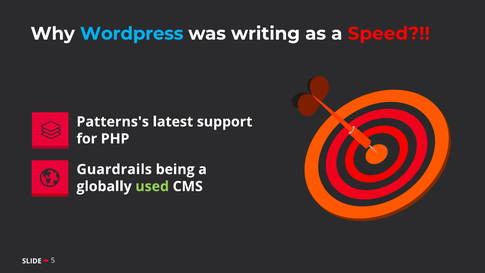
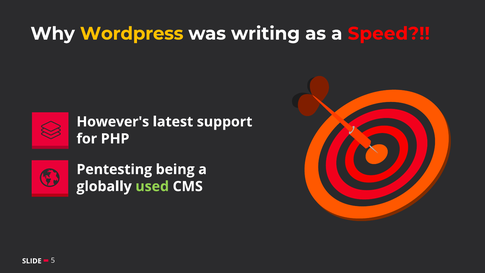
Wordpress colour: light blue -> yellow
Patterns's: Patterns's -> However's
Guardrails: Guardrails -> Pentesting
